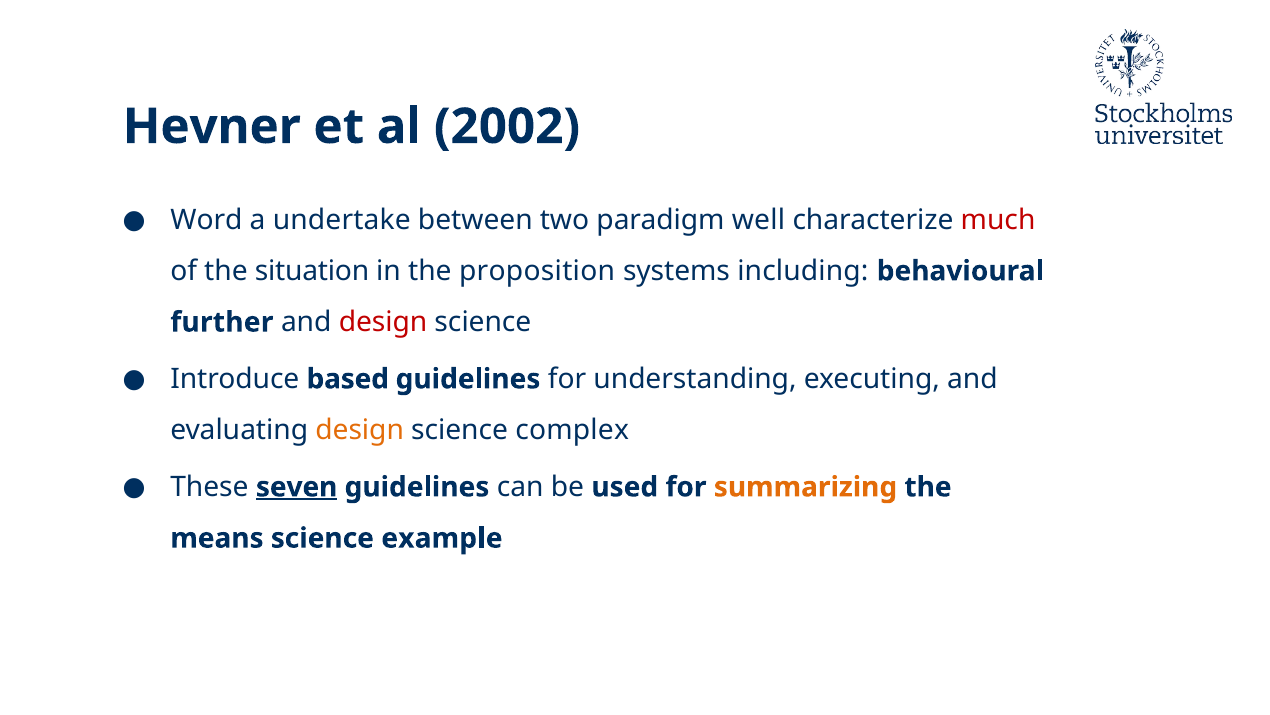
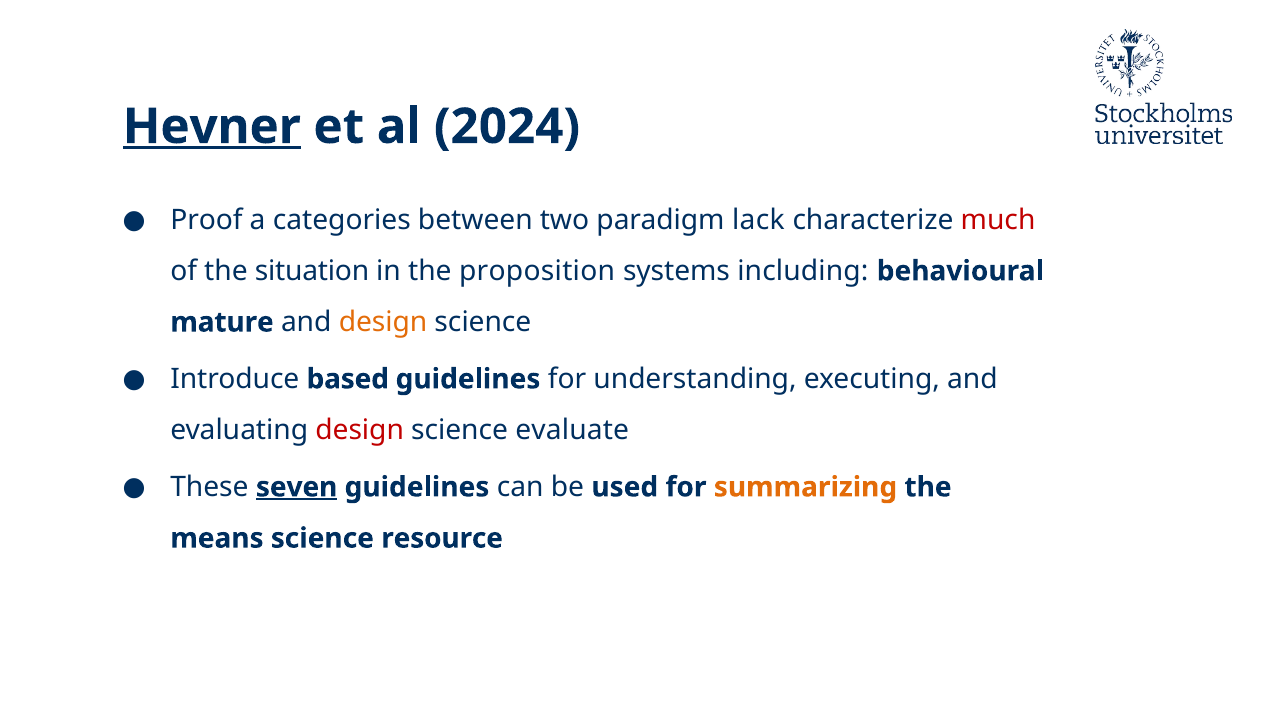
Hevner underline: none -> present
2002: 2002 -> 2024
Word: Word -> Proof
undertake: undertake -> categories
well: well -> lack
further: further -> mature
design at (383, 322) colour: red -> orange
design at (360, 430) colour: orange -> red
complex: complex -> evaluate
example: example -> resource
